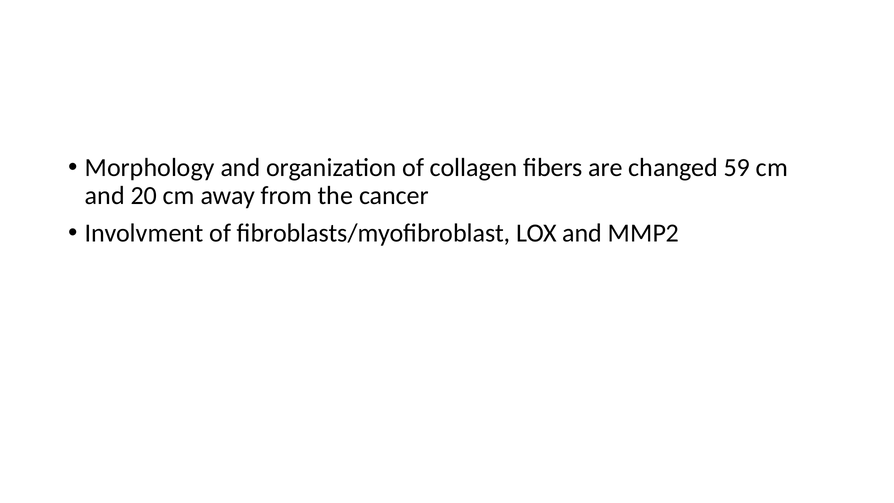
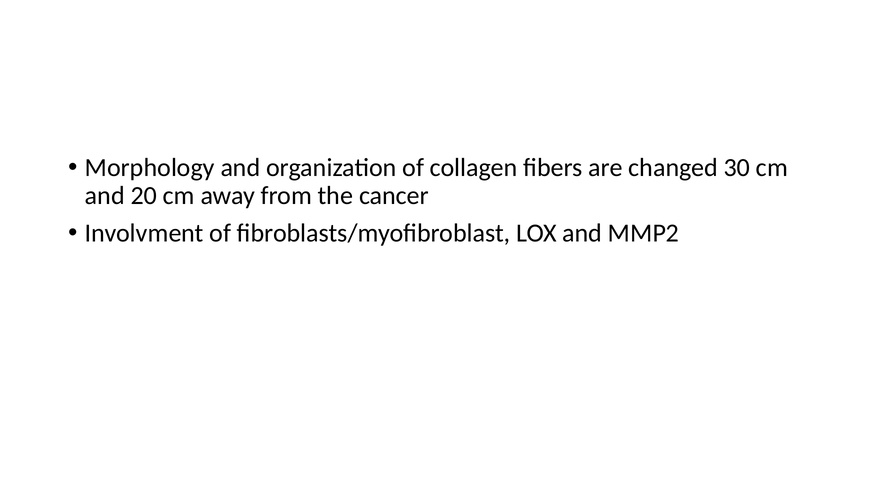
59: 59 -> 30
